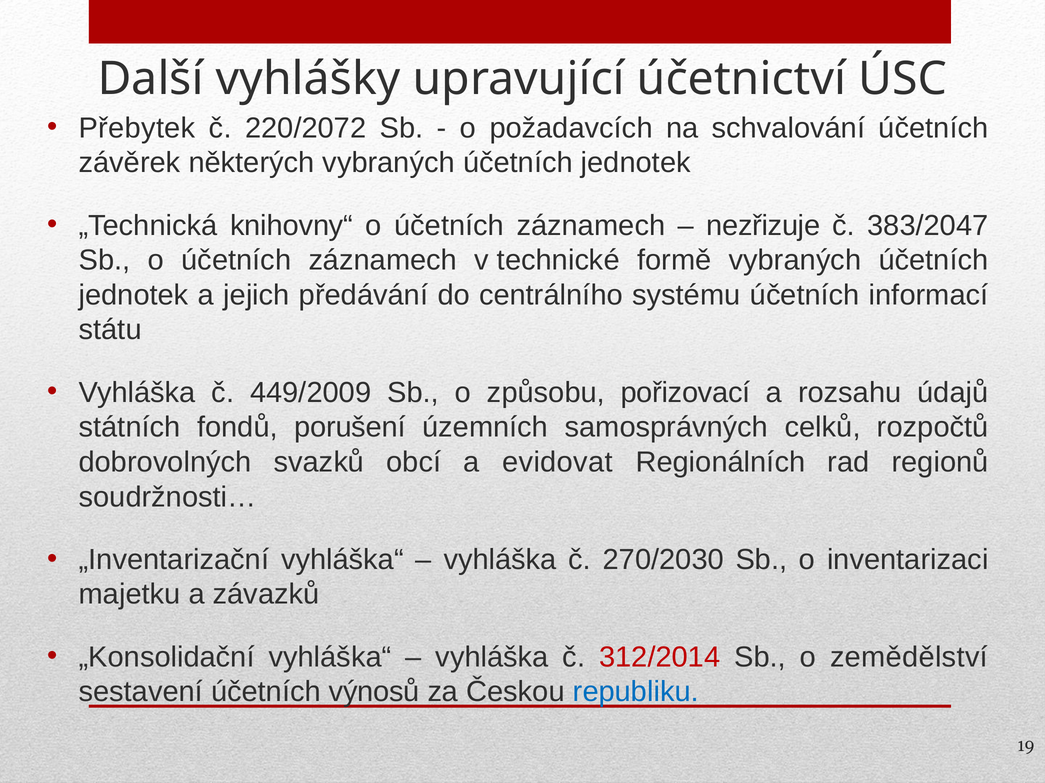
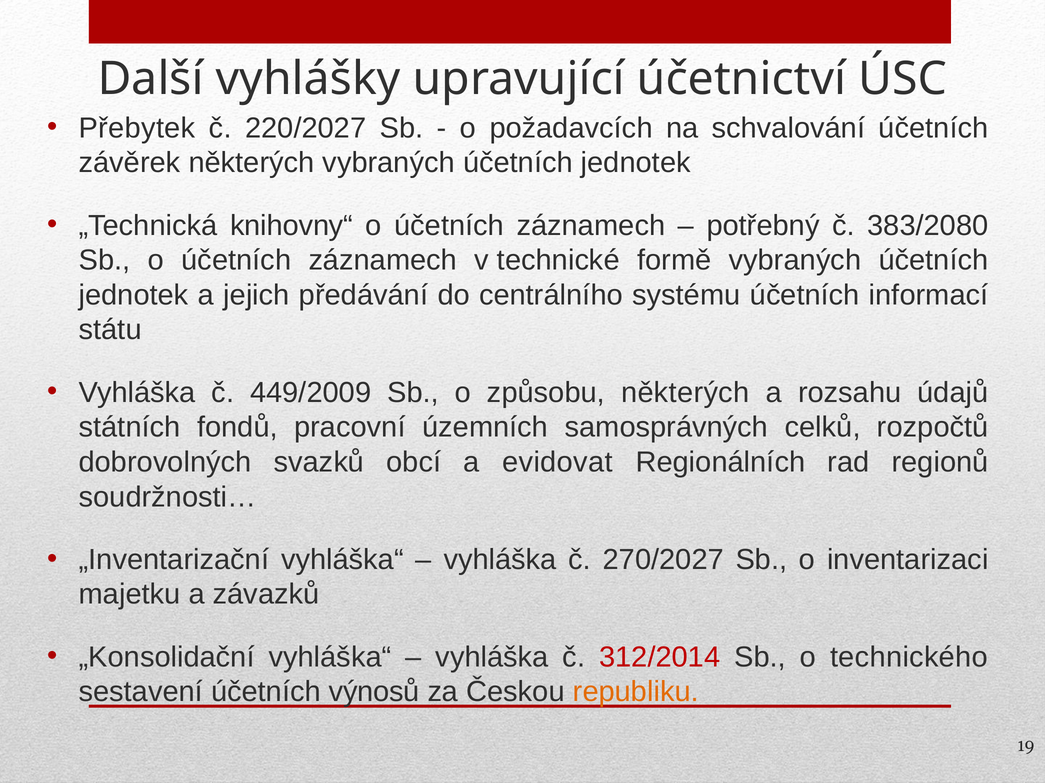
220/2072: 220/2072 -> 220/2027
nezřizuje: nezřizuje -> potřebný
383/2047: 383/2047 -> 383/2080
způsobu pořizovací: pořizovací -> některých
porušení: porušení -> pracovní
270/2030: 270/2030 -> 270/2027
zemědělství: zemědělství -> technického
republiku colour: blue -> orange
